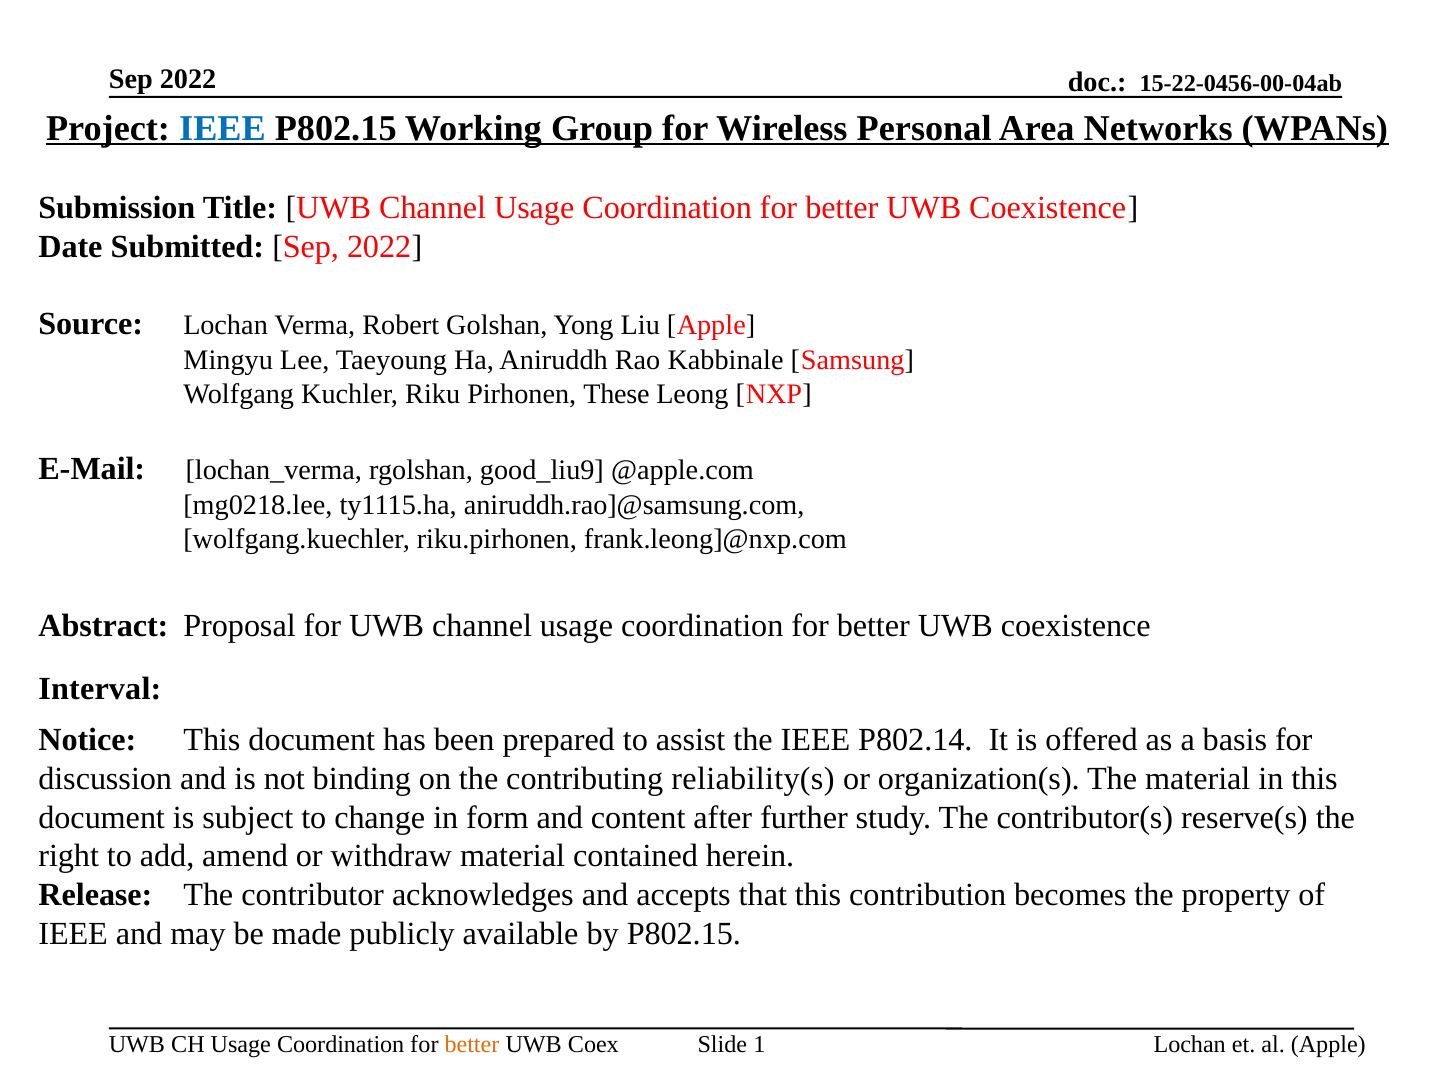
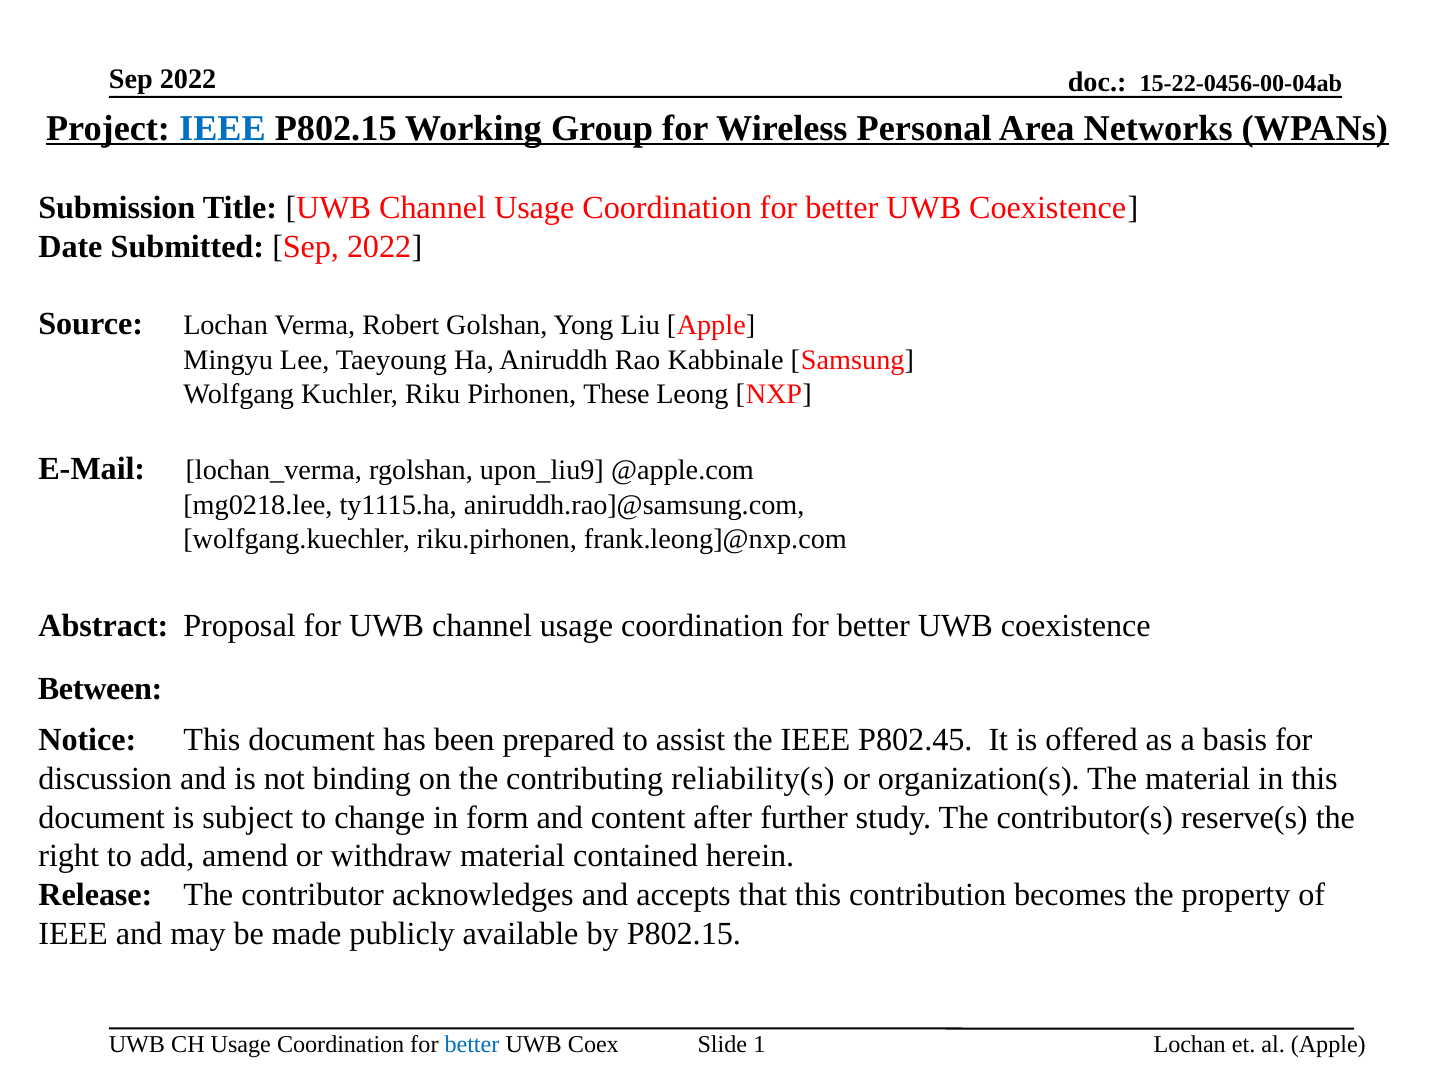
good_liu9: good_liu9 -> upon_liu9
Interval: Interval -> Between
P802.14: P802.14 -> P802.45
better at (472, 1044) colour: orange -> blue
